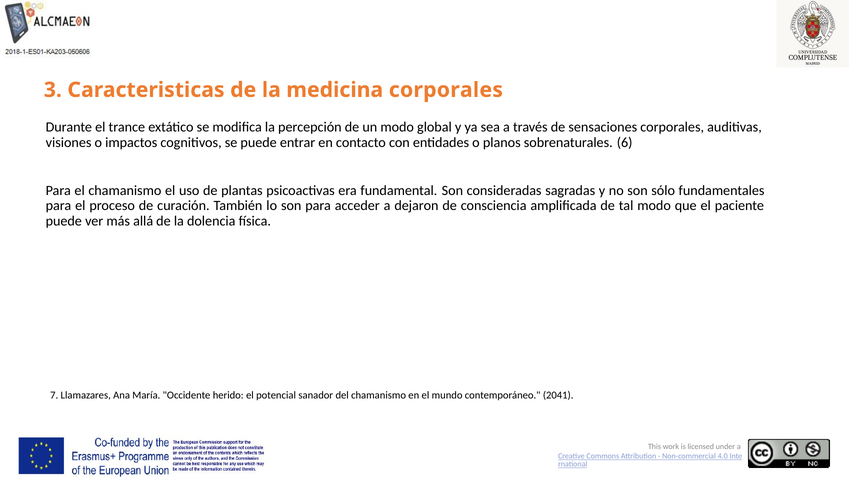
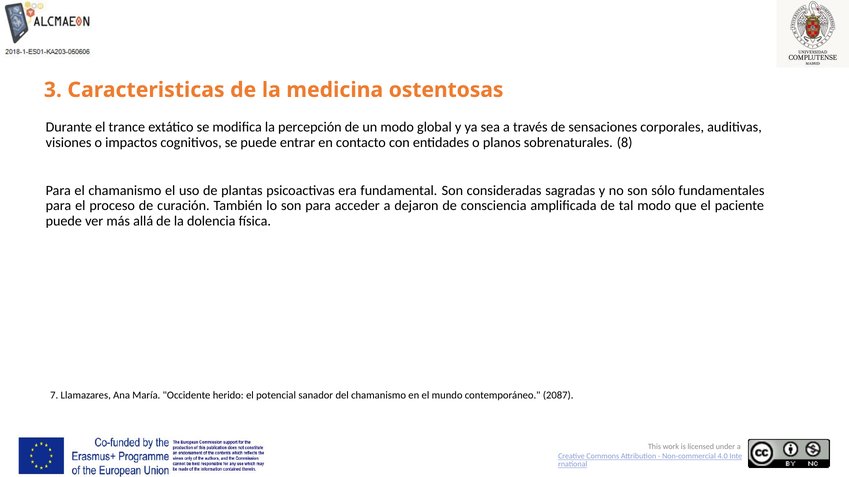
medicina corporales: corporales -> ostentosas
6: 6 -> 8
2041: 2041 -> 2087
